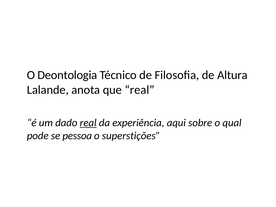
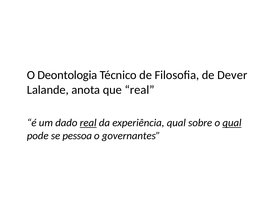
Altura: Altura -> Dever
experiência aqui: aqui -> qual
qual at (232, 123) underline: none -> present
superstições: superstições -> governantes
